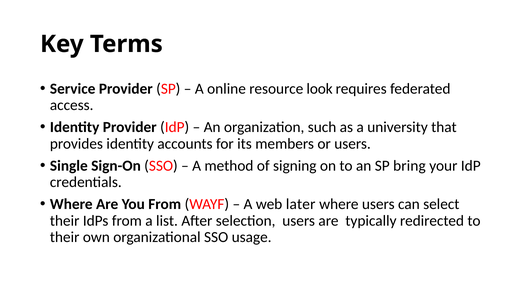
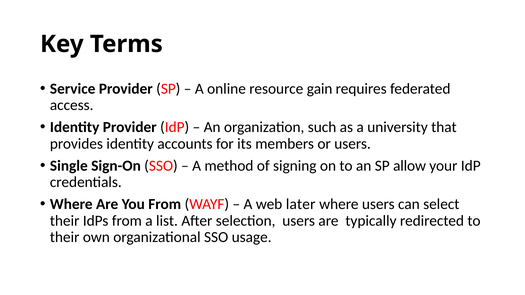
look: look -> gain
bring: bring -> allow
